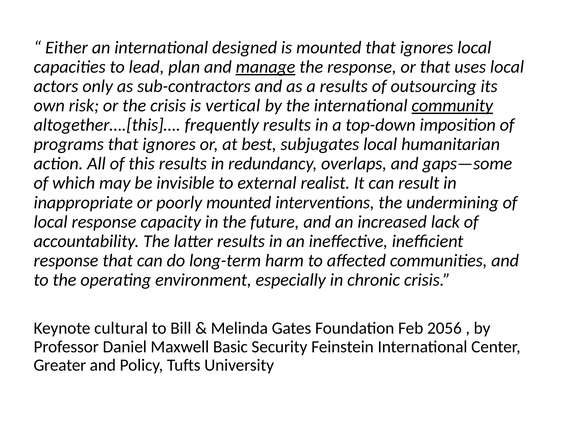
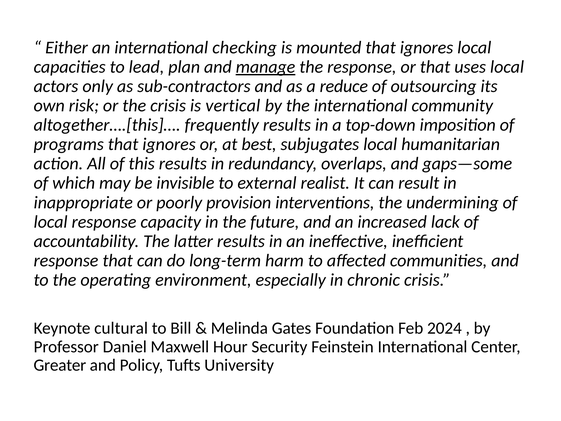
designed: designed -> checking
a results: results -> reduce
community underline: present -> none
poorly mounted: mounted -> provision
2056: 2056 -> 2024
Basic: Basic -> Hour
